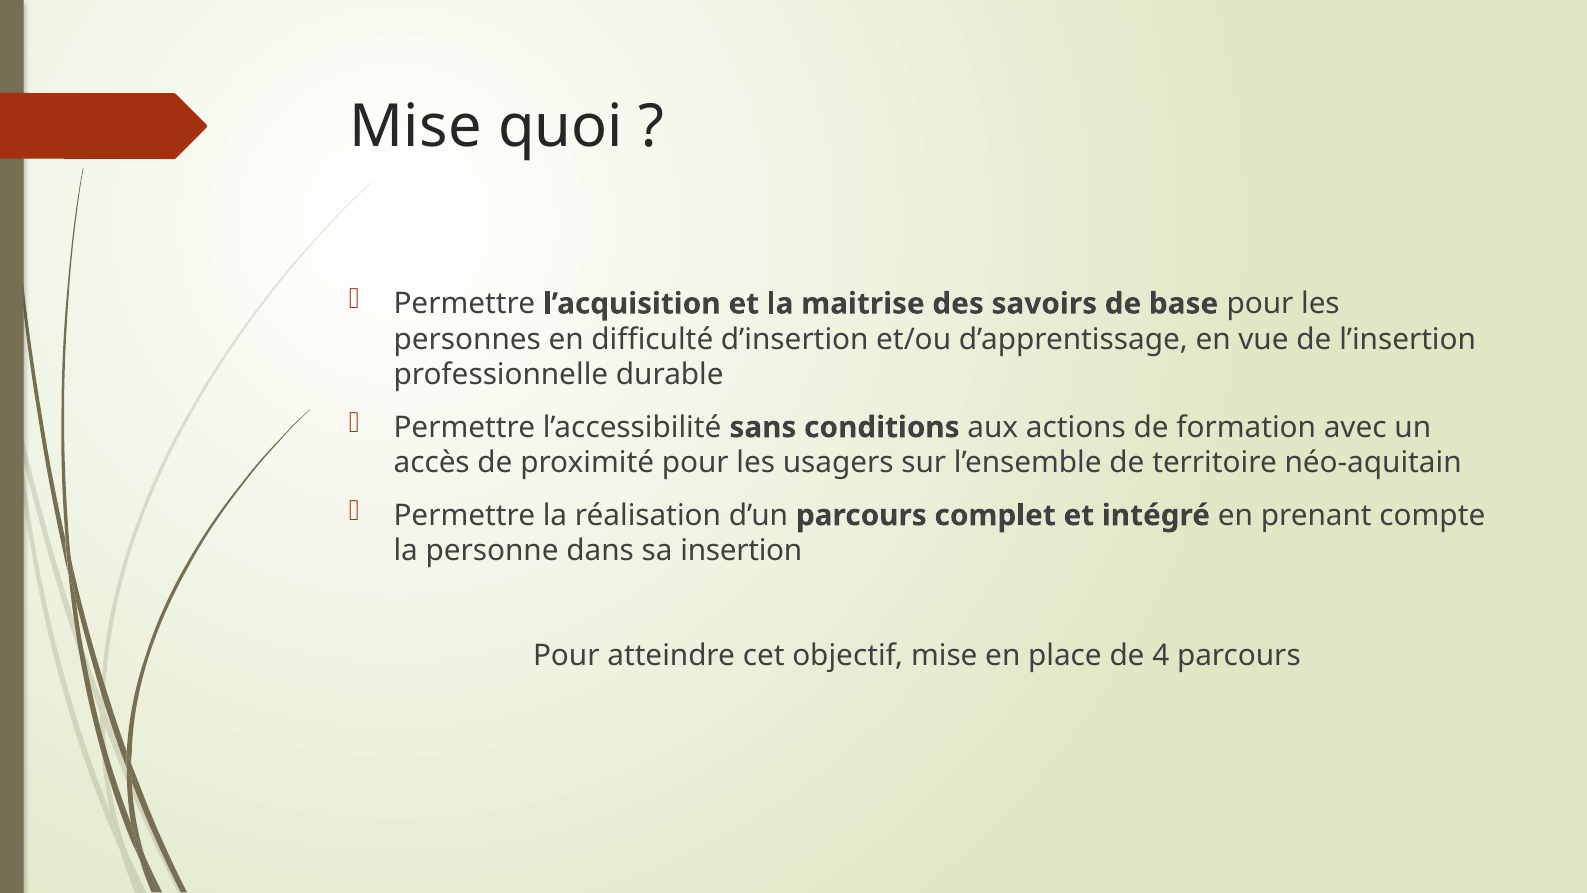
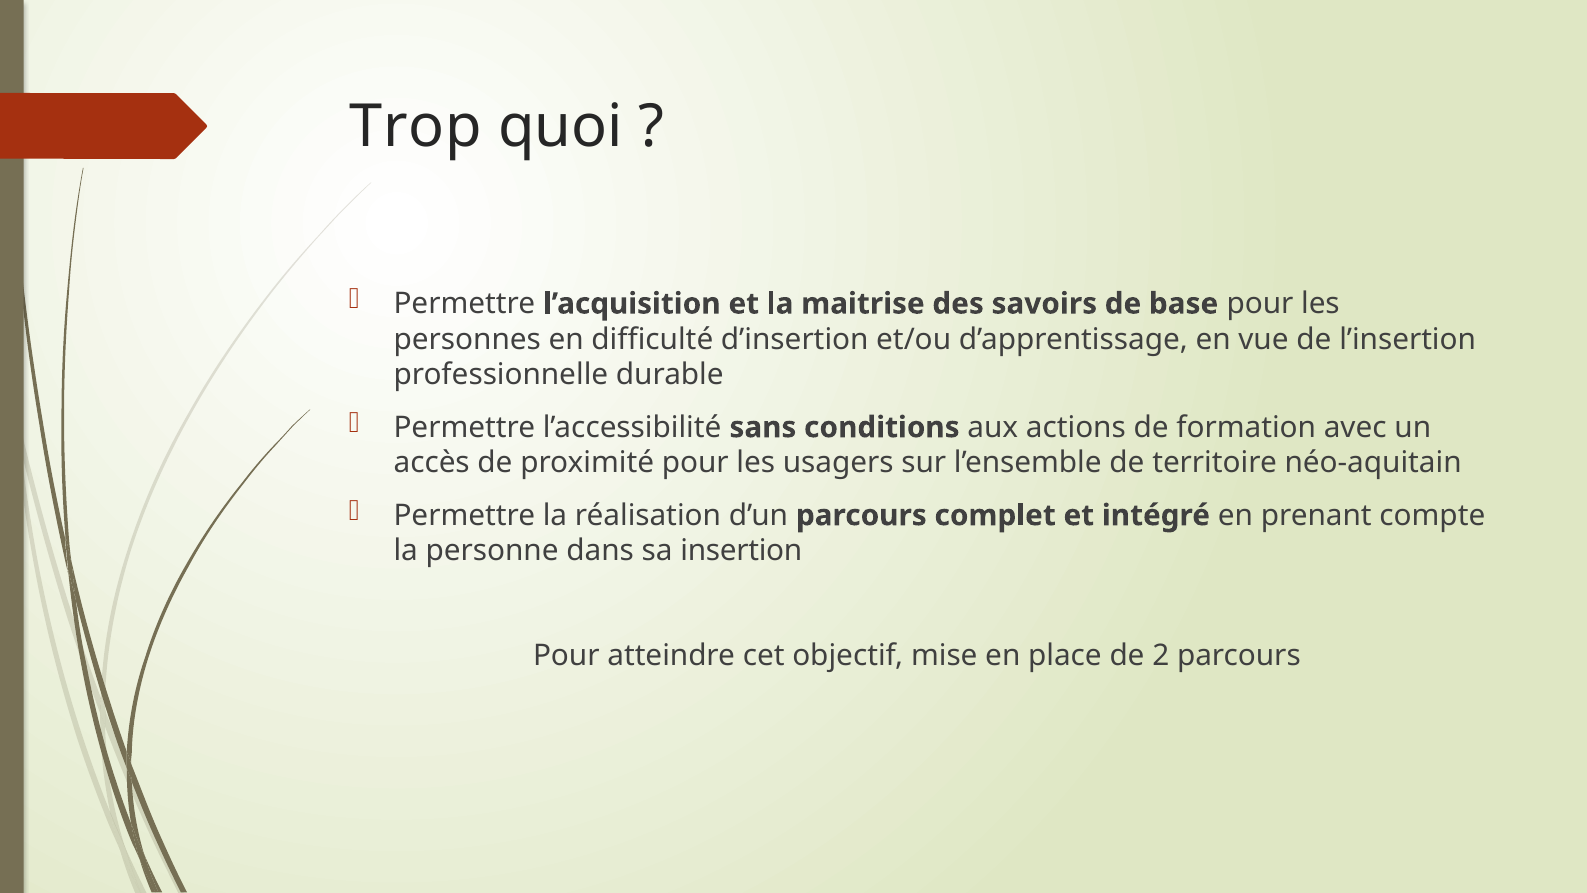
Mise at (416, 127): Mise -> Trop
4: 4 -> 2
